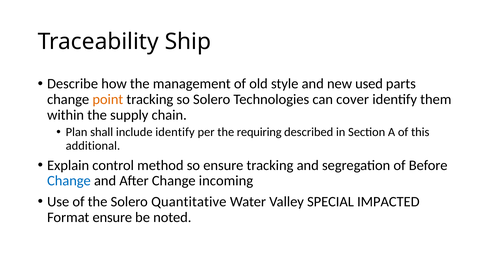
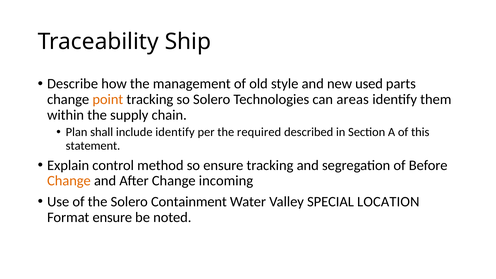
cover: cover -> areas
requiring: requiring -> required
additional: additional -> statement
Change at (69, 181) colour: blue -> orange
Quantitative: Quantitative -> Containment
IMPACTED: IMPACTED -> LOCATION
